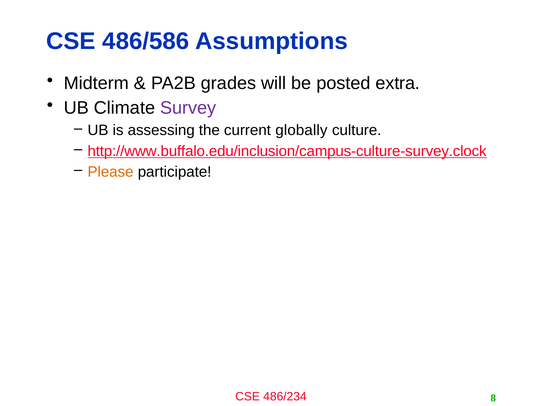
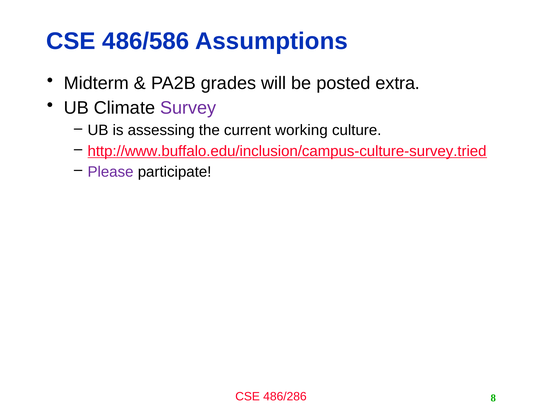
globally: globally -> working
http://www.buffalo.edu/inclusion/campus-culture-survey.clock: http://www.buffalo.edu/inclusion/campus-culture-survey.clock -> http://www.buffalo.edu/inclusion/campus-culture-survey.tried
Please colour: orange -> purple
486/234: 486/234 -> 486/286
